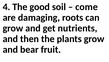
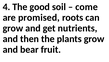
damaging: damaging -> promised
